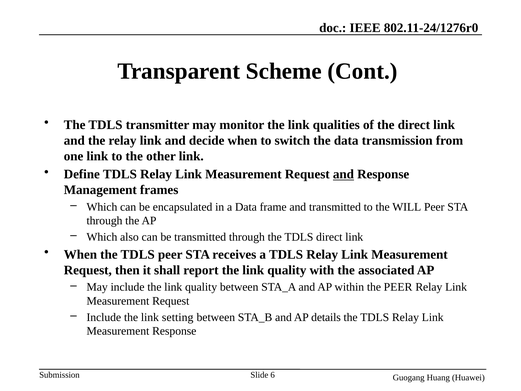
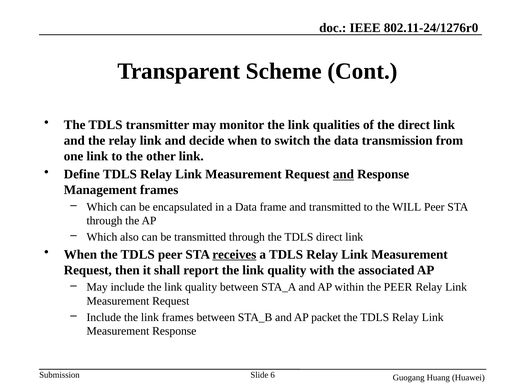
receives underline: none -> present
link setting: setting -> frames
details: details -> packet
